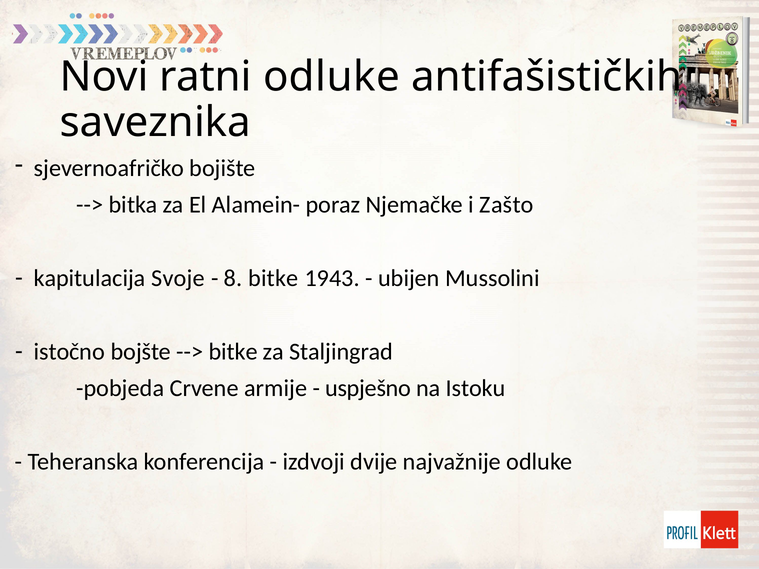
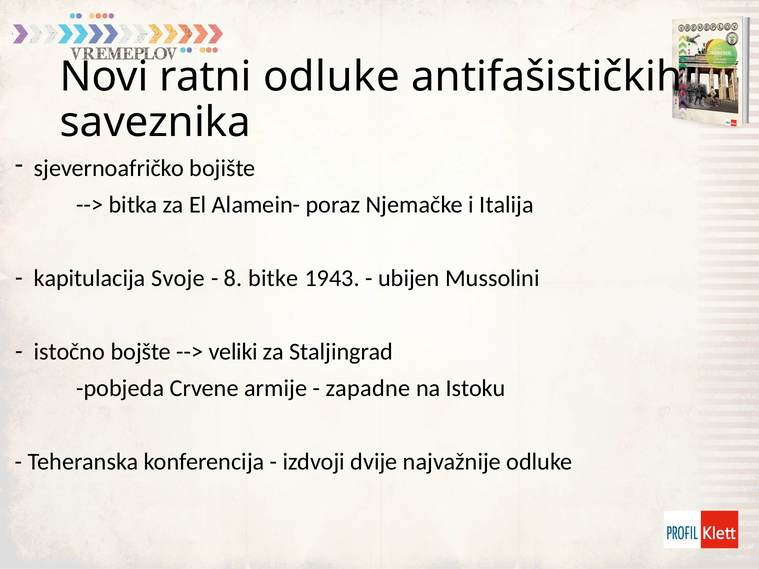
Zašto: Zašto -> Italija
bitke at (233, 352): bitke -> veliki
uspješno: uspješno -> zapadne
